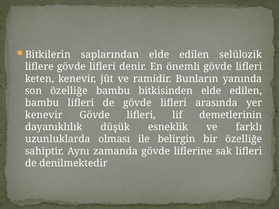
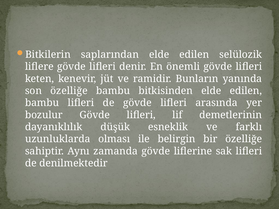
kenevir at (44, 115): kenevir -> bozulur
